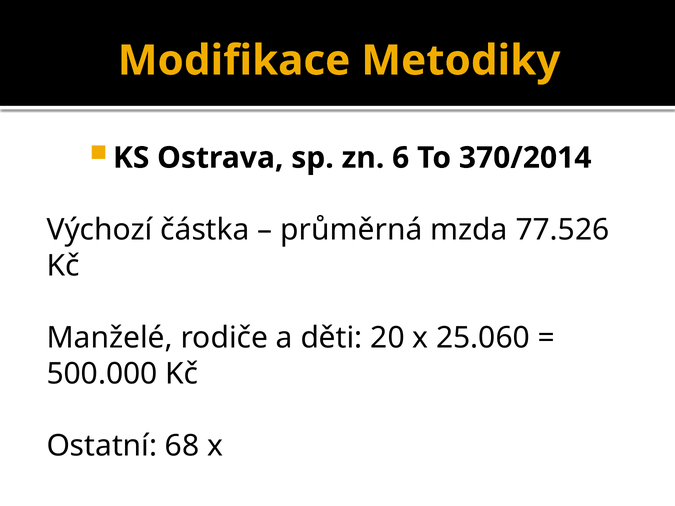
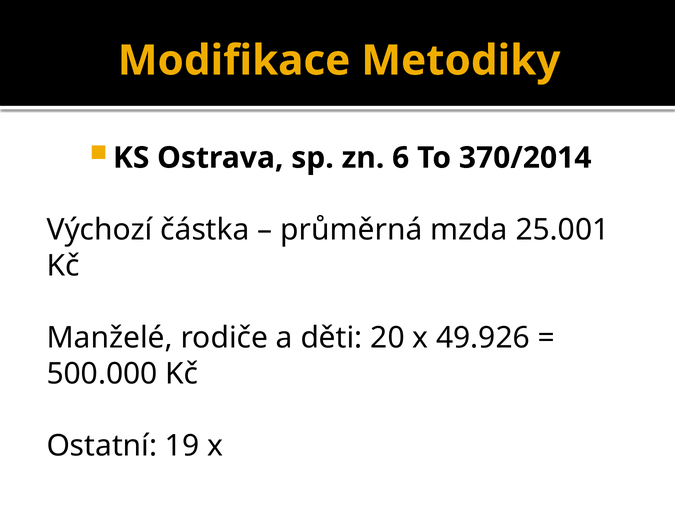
77.526: 77.526 -> 25.001
25.060: 25.060 -> 49.926
68: 68 -> 19
